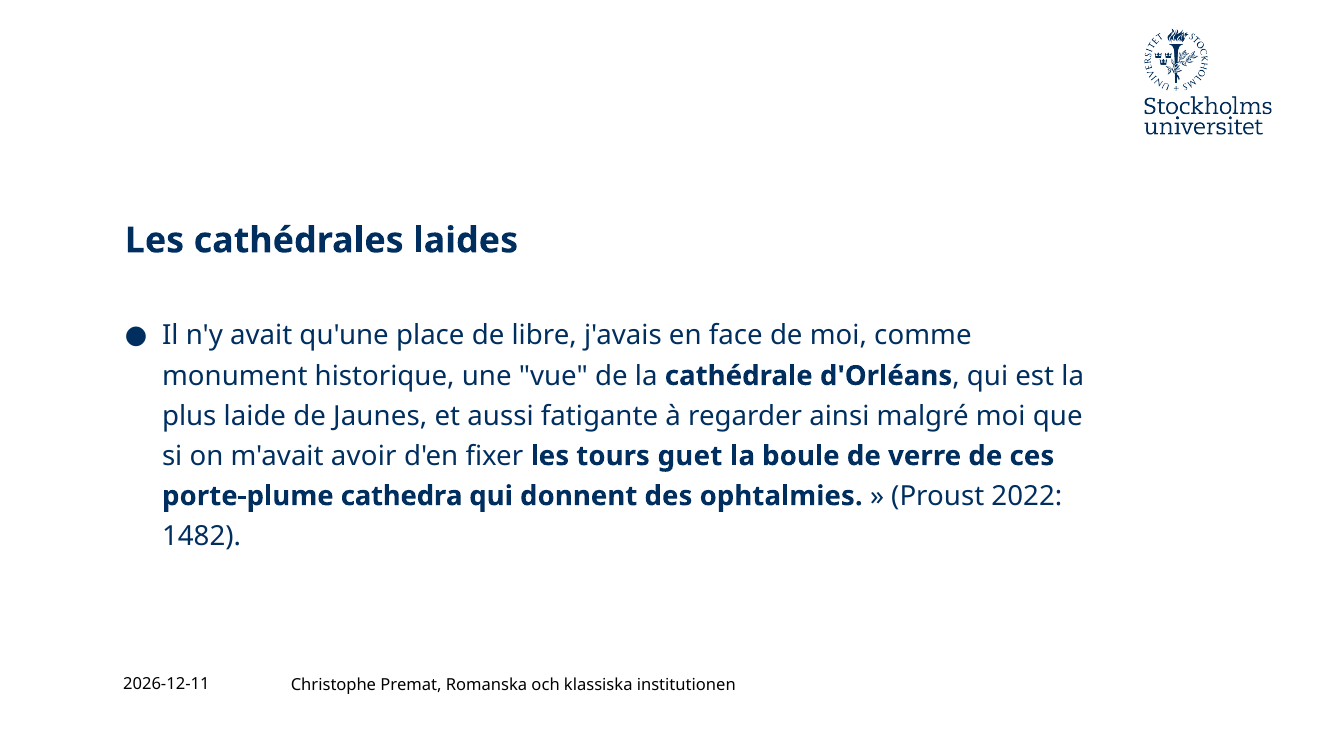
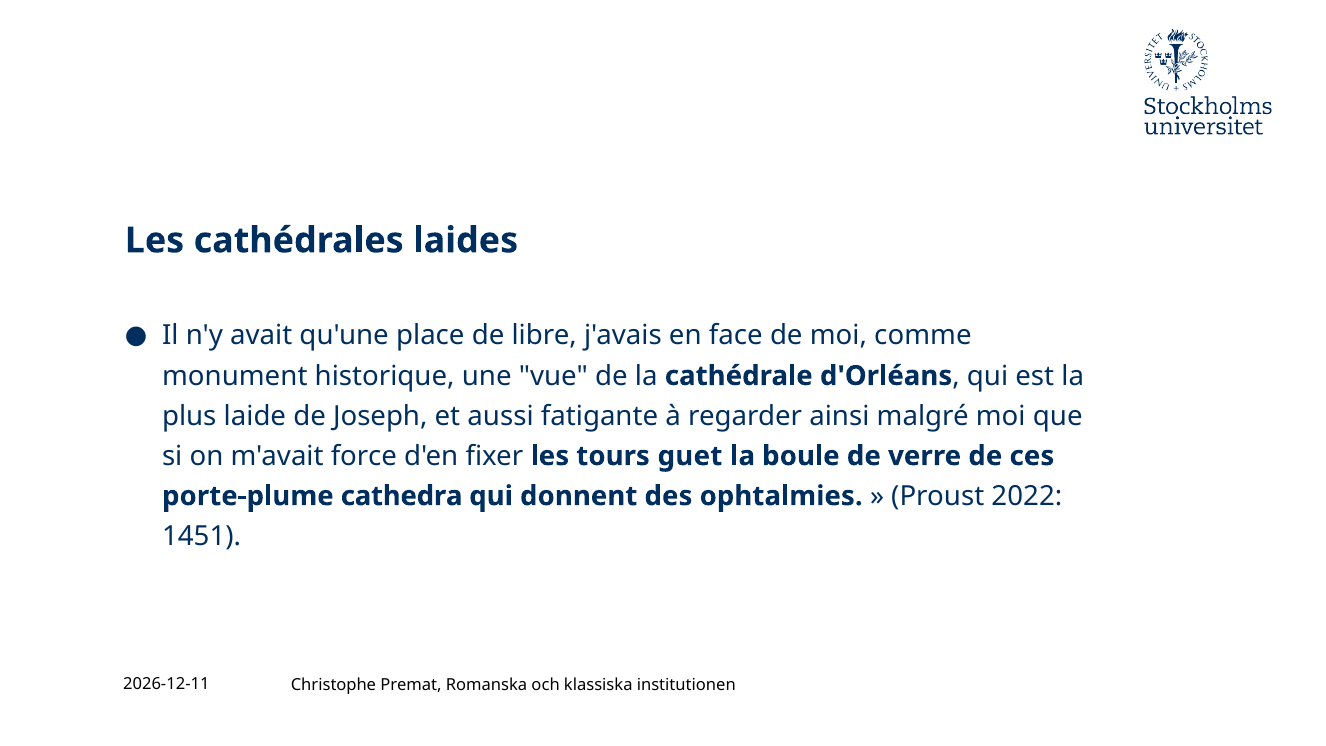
Jaunes: Jaunes -> Joseph
avoir: avoir -> force
1482: 1482 -> 1451
